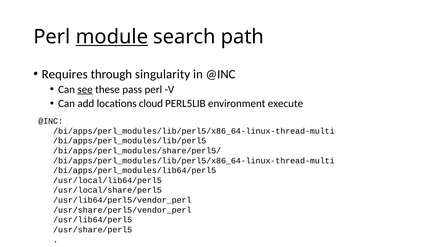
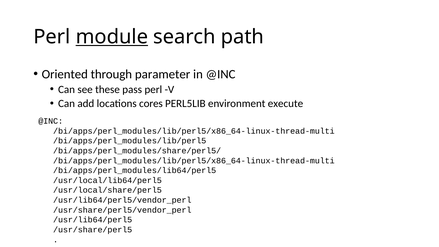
Requires: Requires -> Oriented
singularity: singularity -> parameter
see underline: present -> none
cloud: cloud -> cores
